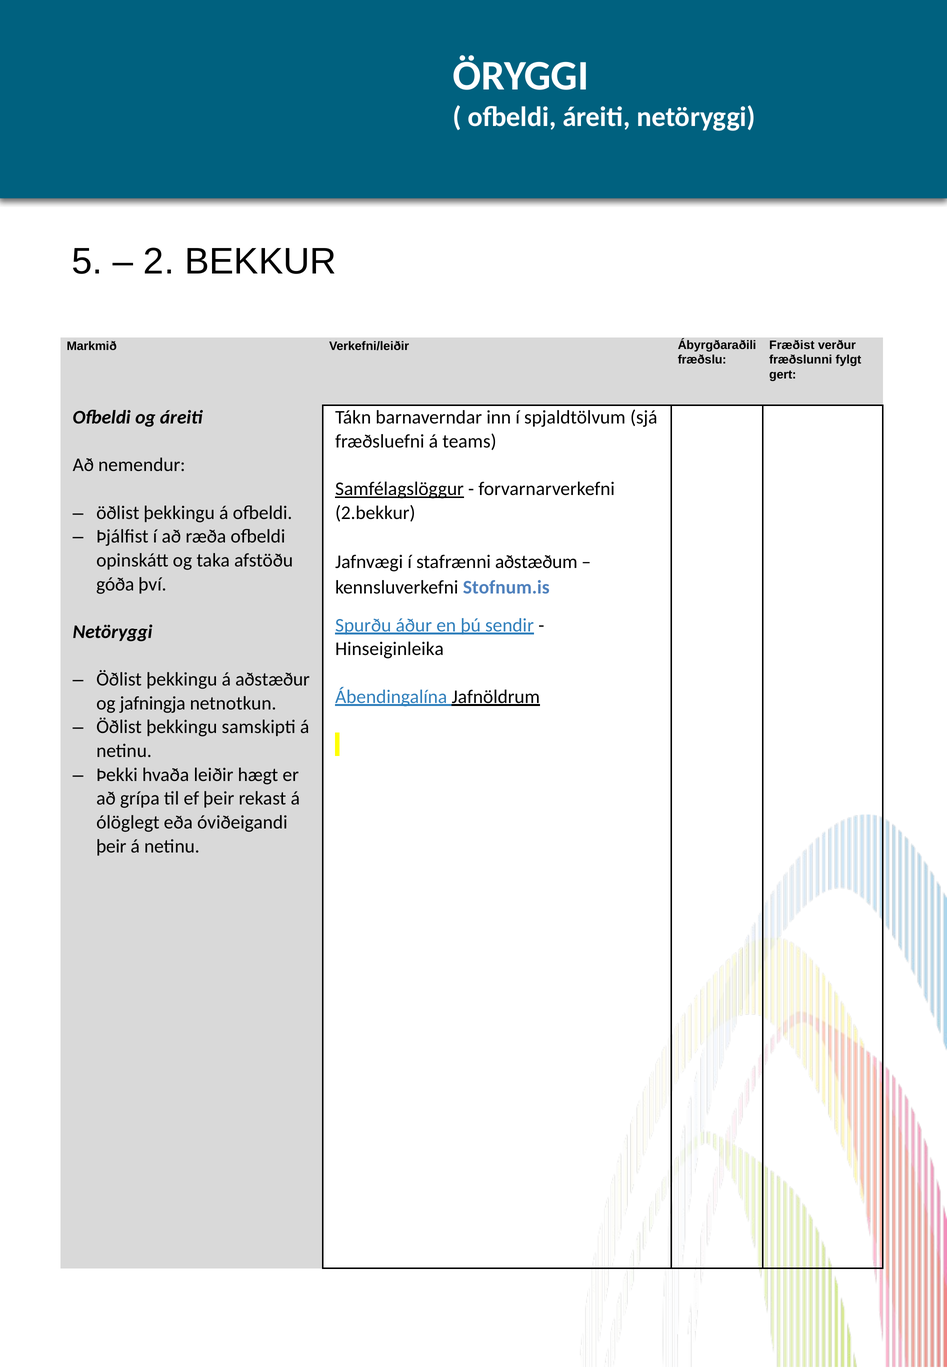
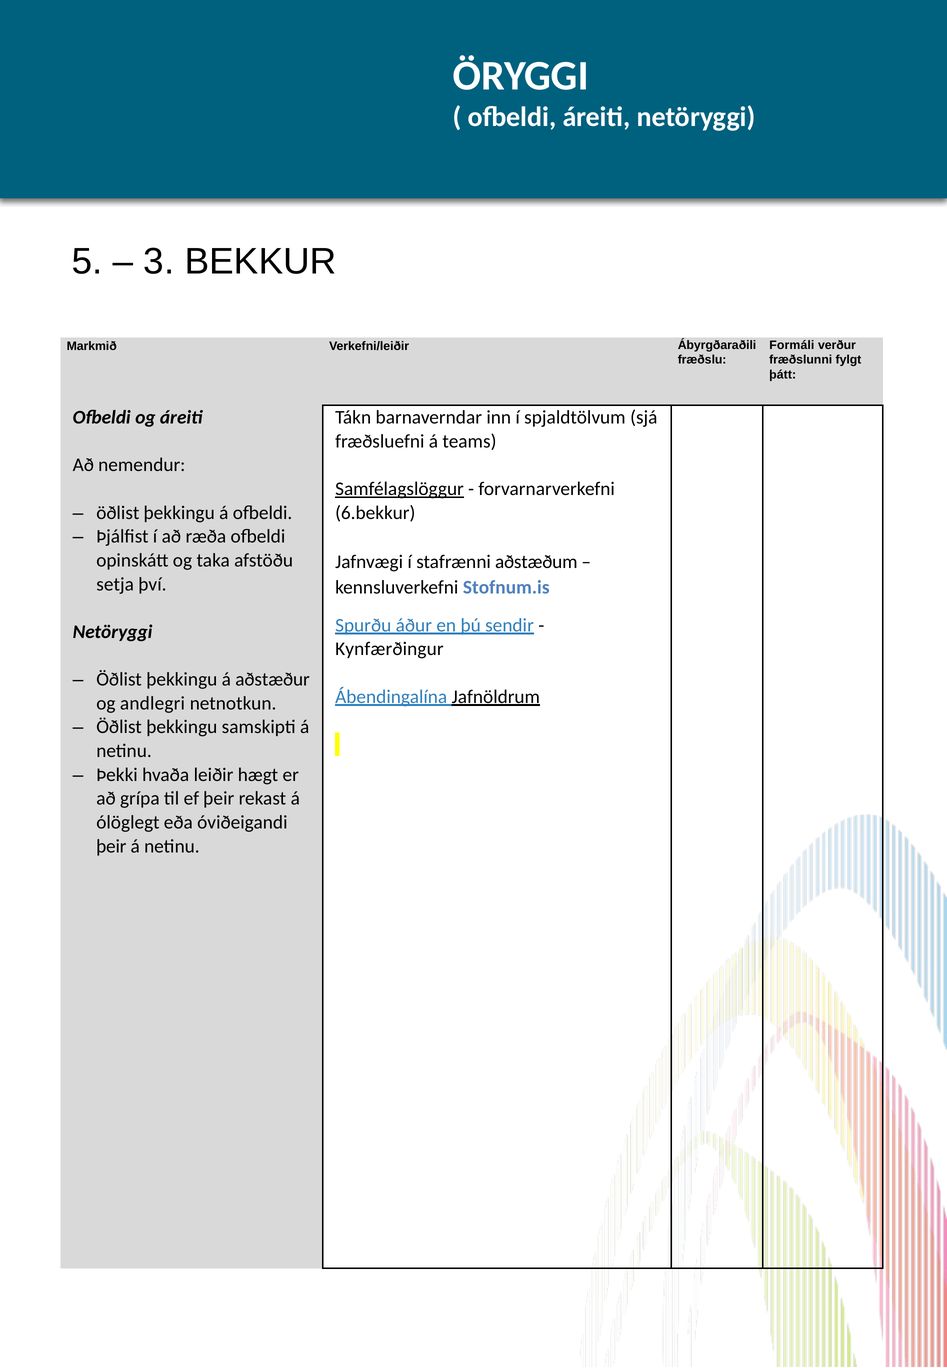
2: 2 -> 3
Fræðist: Fræðist -> Formáli
gert: gert -> þátt
2.bekkur: 2.bekkur -> 6.bekkur
góða: góða -> setja
Hinseiginleika: Hinseiginleika -> Kynfærðingur
jafningja: jafningja -> andlegri
